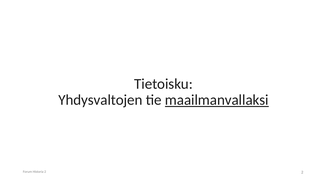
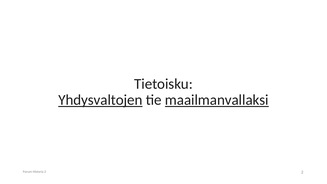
Yhdysvaltojen underline: none -> present
